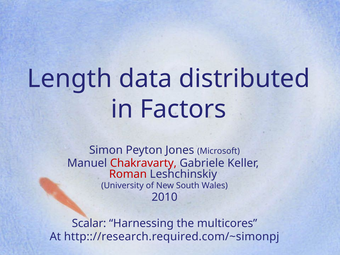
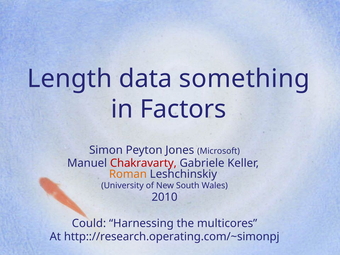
distributed: distributed -> something
Roman colour: red -> orange
Scalar: Scalar -> Could
http:://research.required.com/~simonpj: http:://research.required.com/~simonpj -> http:://research.operating.com/~simonpj
